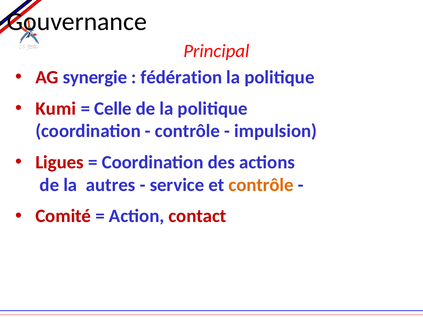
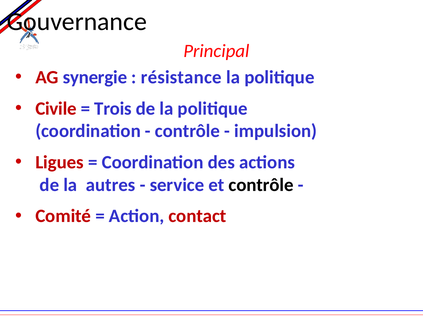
fédération: fédération -> résistance
Kumi: Kumi -> Civile
Celle: Celle -> Trois
contrôle at (261, 185) colour: orange -> black
